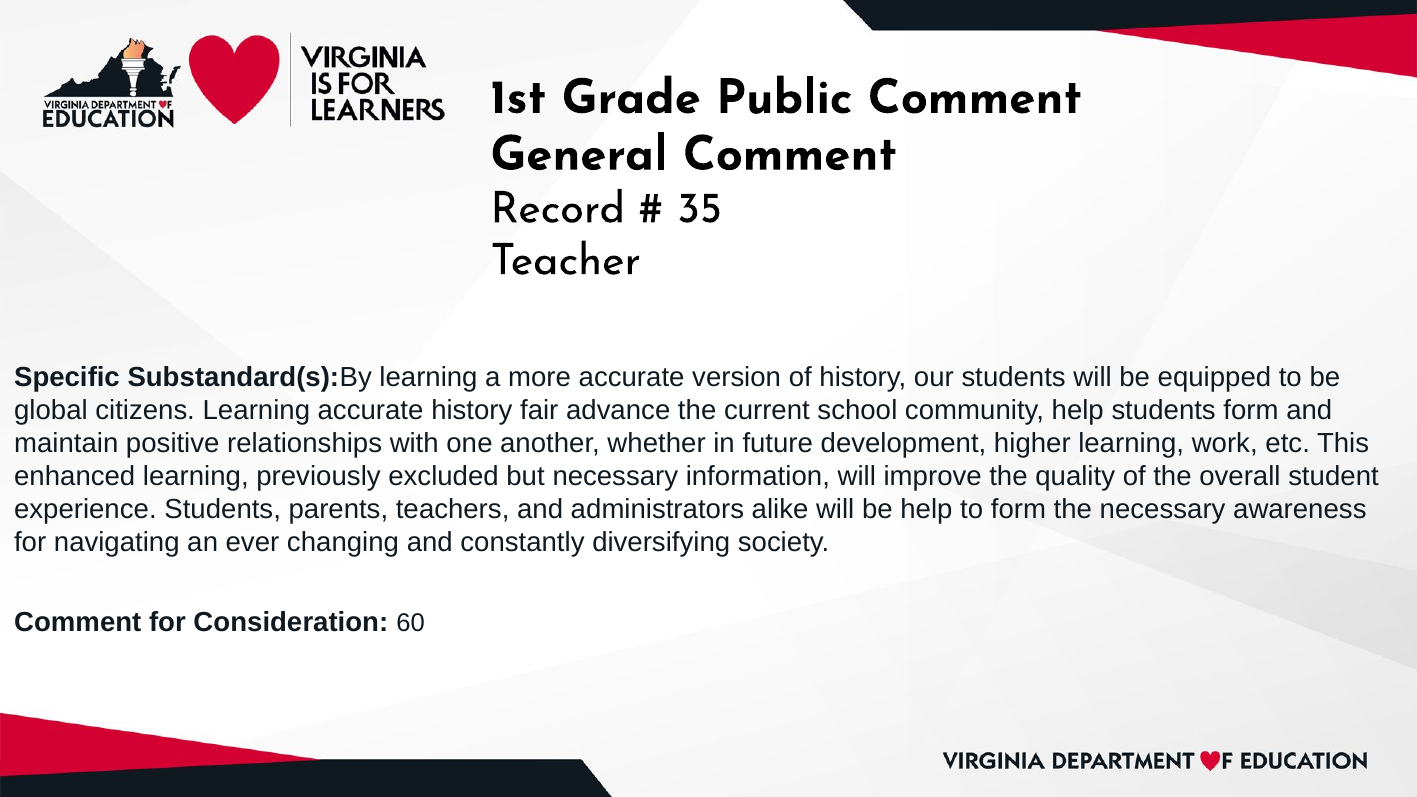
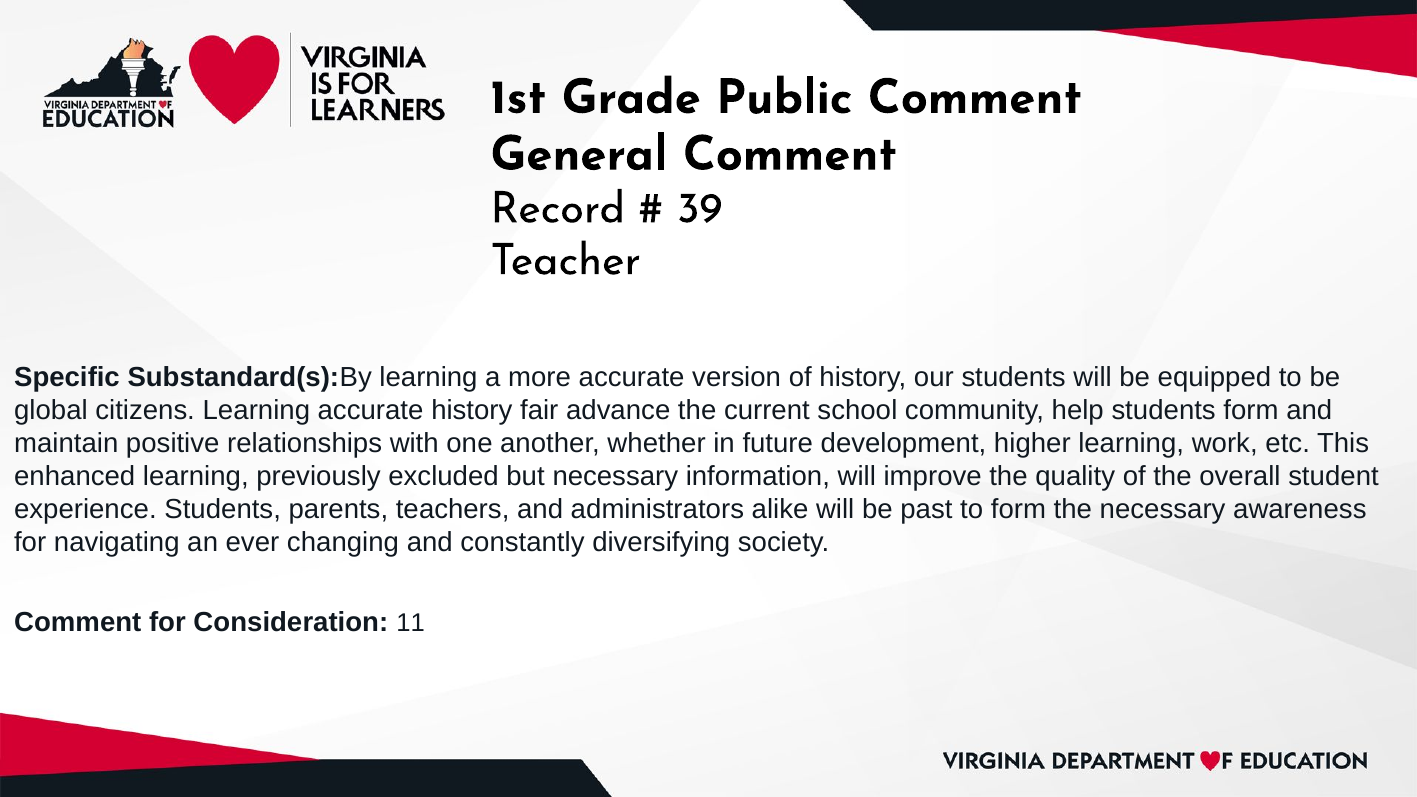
35: 35 -> 39
be help: help -> past
60: 60 -> 11
